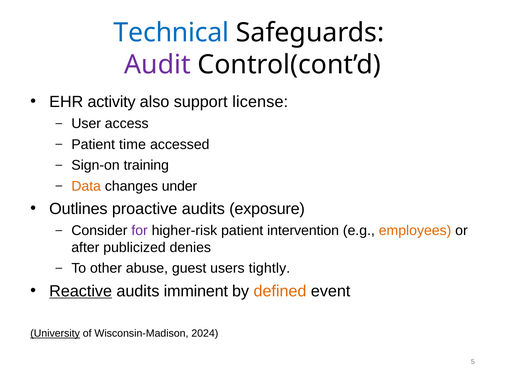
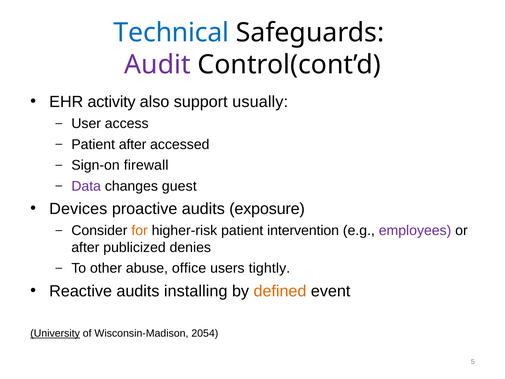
license: license -> usually
Patient time: time -> after
training: training -> firewall
Data colour: orange -> purple
under: under -> guest
Outlines: Outlines -> Devices
for colour: purple -> orange
employees colour: orange -> purple
guest: guest -> office
Reactive underline: present -> none
imminent: imminent -> installing
2024: 2024 -> 2054
